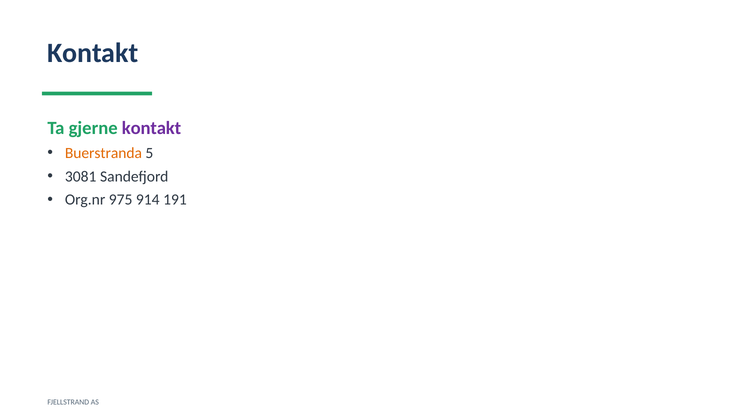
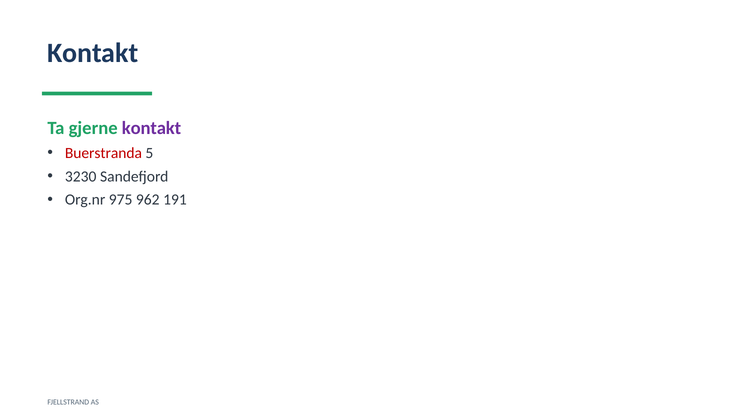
Buerstranda colour: orange -> red
3081: 3081 -> 3230
914: 914 -> 962
